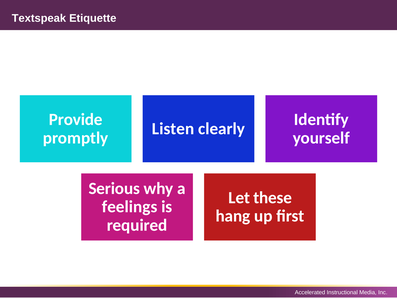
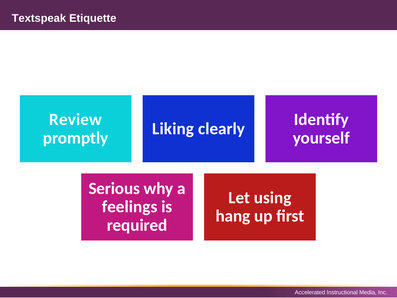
Provide: Provide -> Review
Listen: Listen -> Liking
these: these -> using
